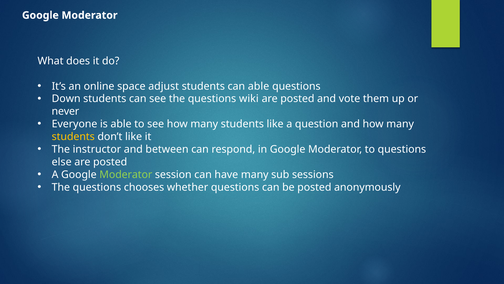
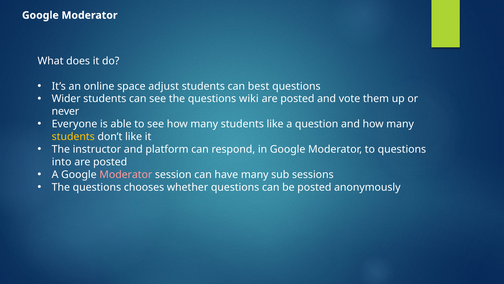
can able: able -> best
Down: Down -> Wider
between: between -> platform
else: else -> into
Moderator at (126, 174) colour: light green -> pink
